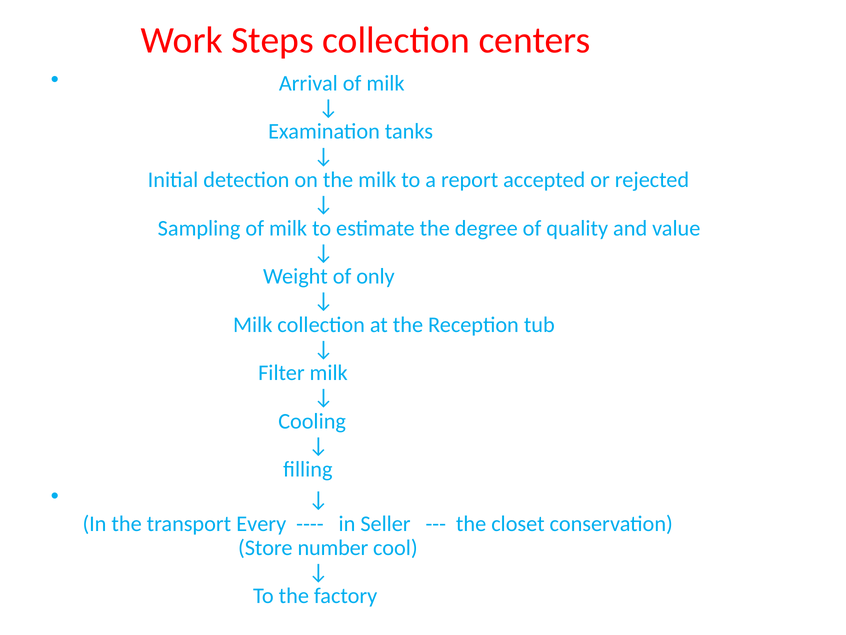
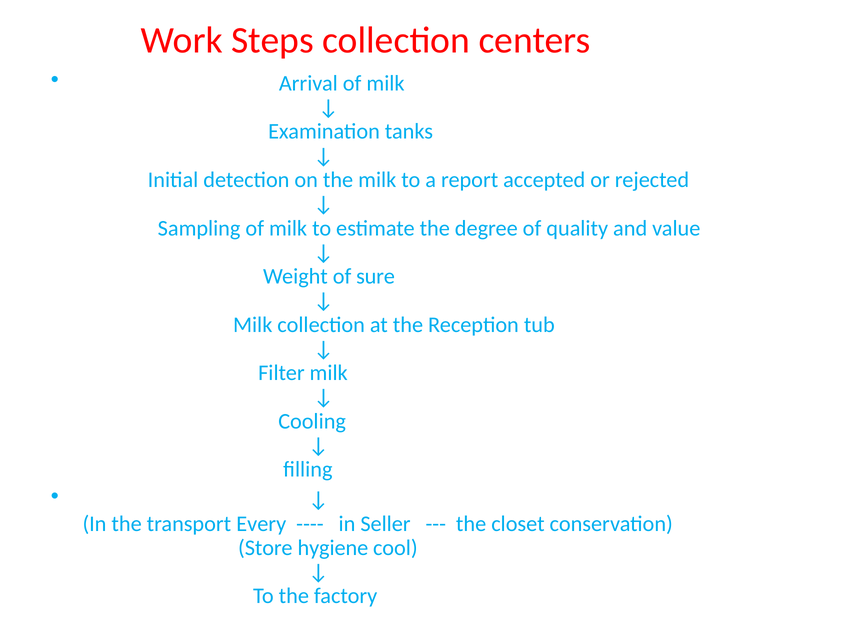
only: only -> sure
number: number -> hygiene
